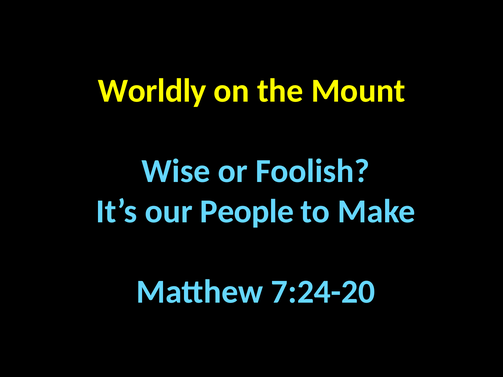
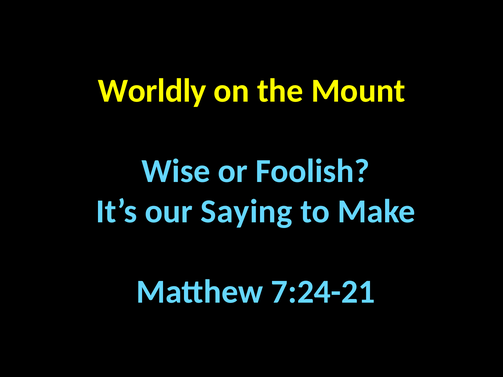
People: People -> Saying
7:24-20: 7:24-20 -> 7:24-21
